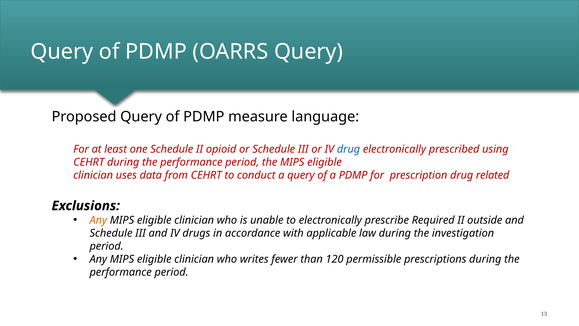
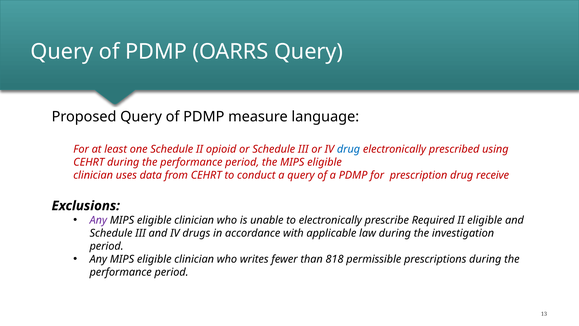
related: related -> receive
Any at (98, 220) colour: orange -> purple
II outside: outside -> eligible
120: 120 -> 818
